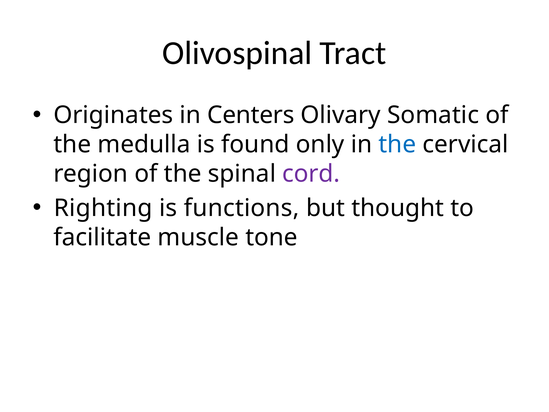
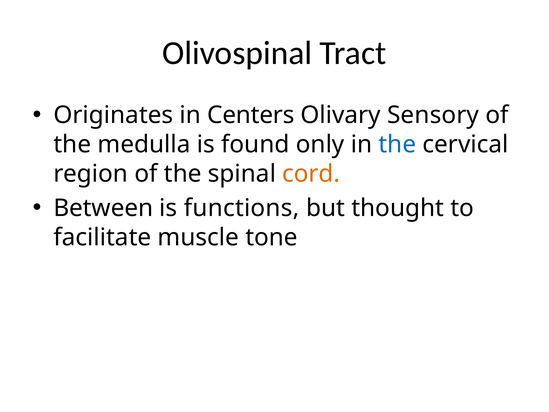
Somatic: Somatic -> Sensory
cord colour: purple -> orange
Righting: Righting -> Between
